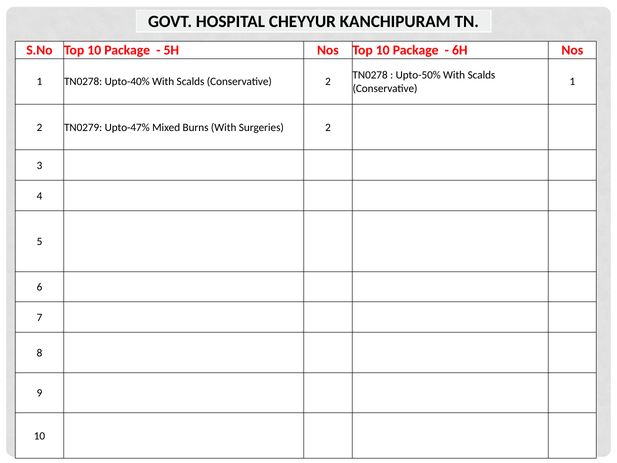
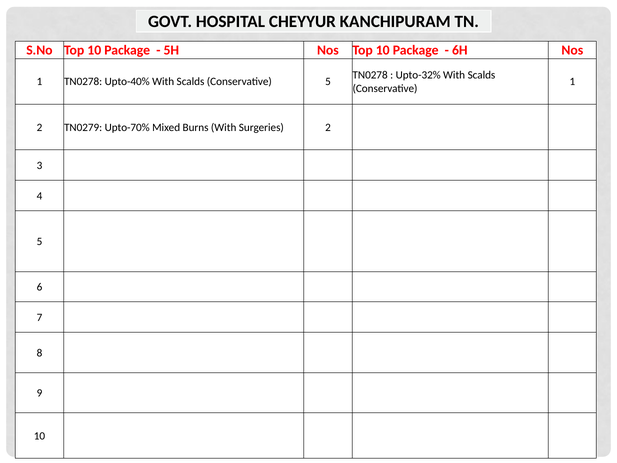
Upto-50%: Upto-50% -> Upto-32%
Conservative 2: 2 -> 5
Upto-47%: Upto-47% -> Upto-70%
